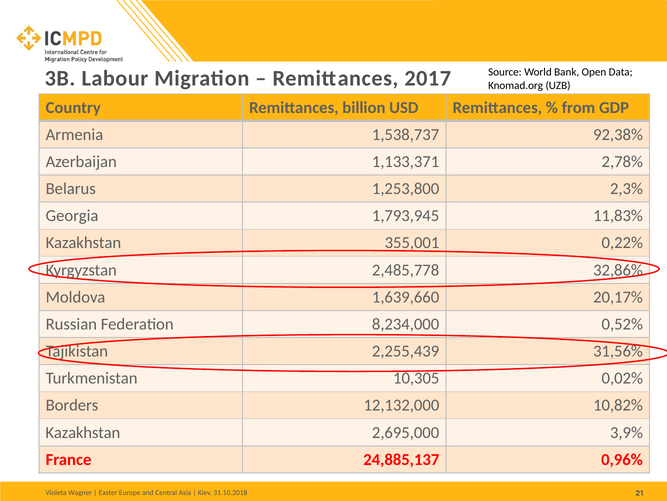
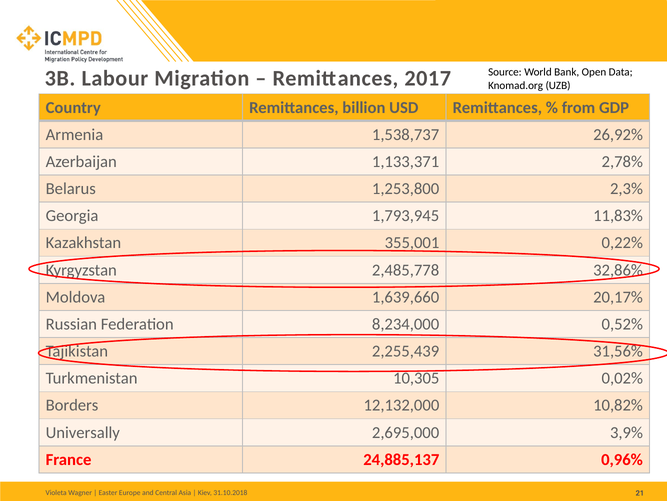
92,38%: 92,38% -> 26,92%
Kazakhstan at (83, 432): Kazakhstan -> Universally
